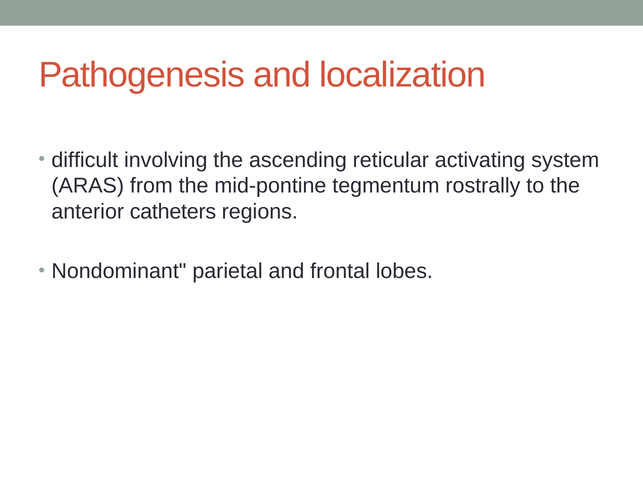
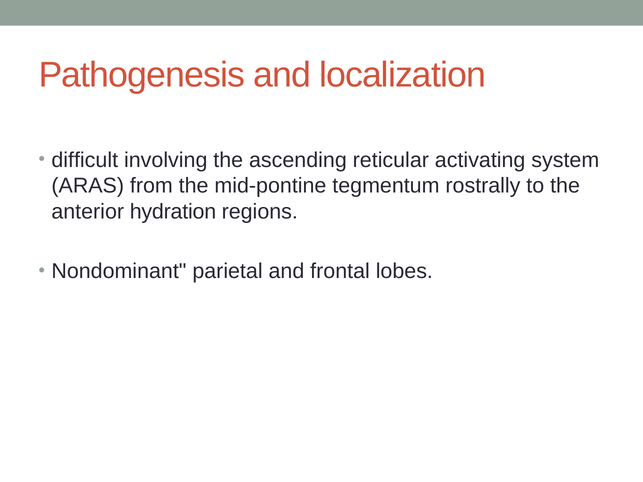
catheters: catheters -> hydration
